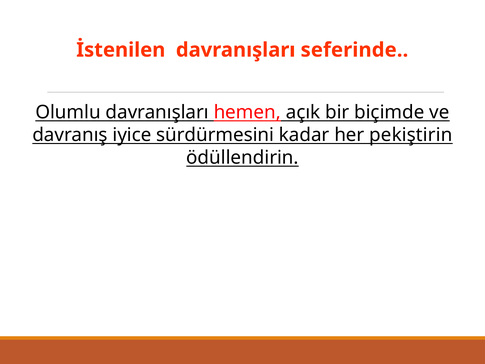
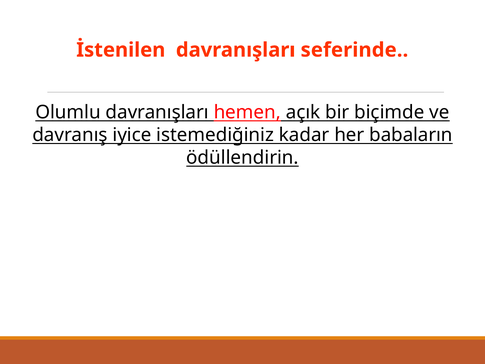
sürdürmesini: sürdürmesini -> istemediğiniz
pekiştirin: pekiştirin -> babaların
